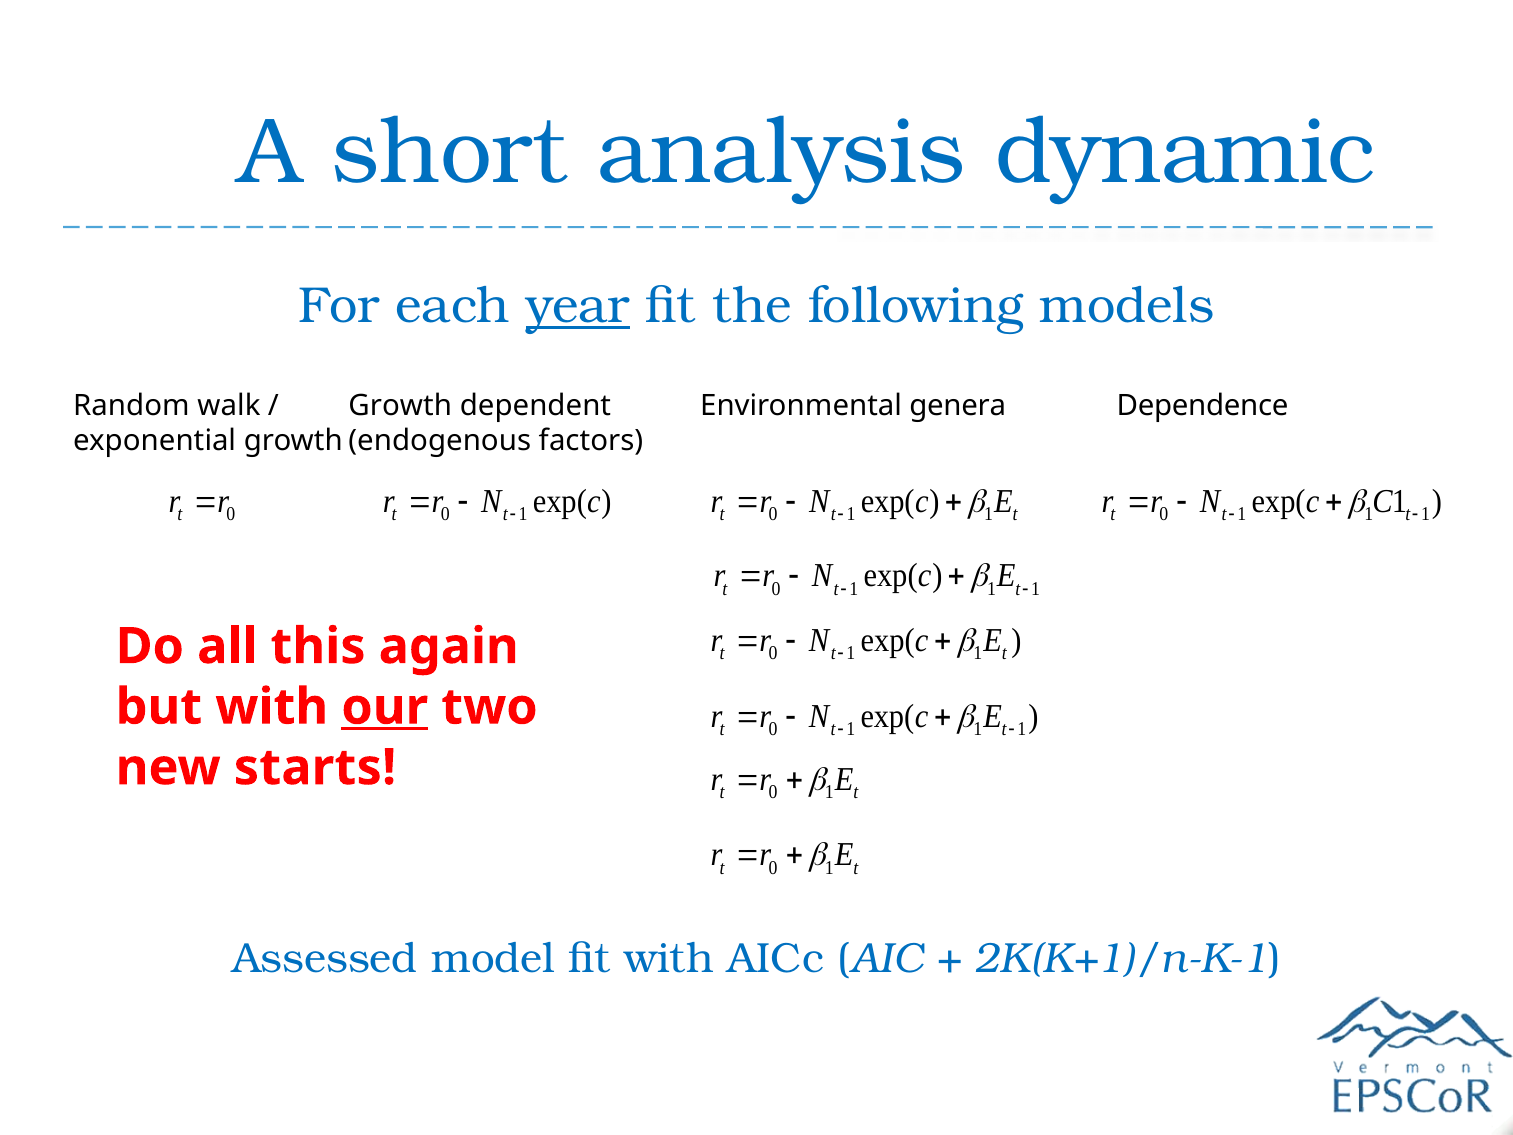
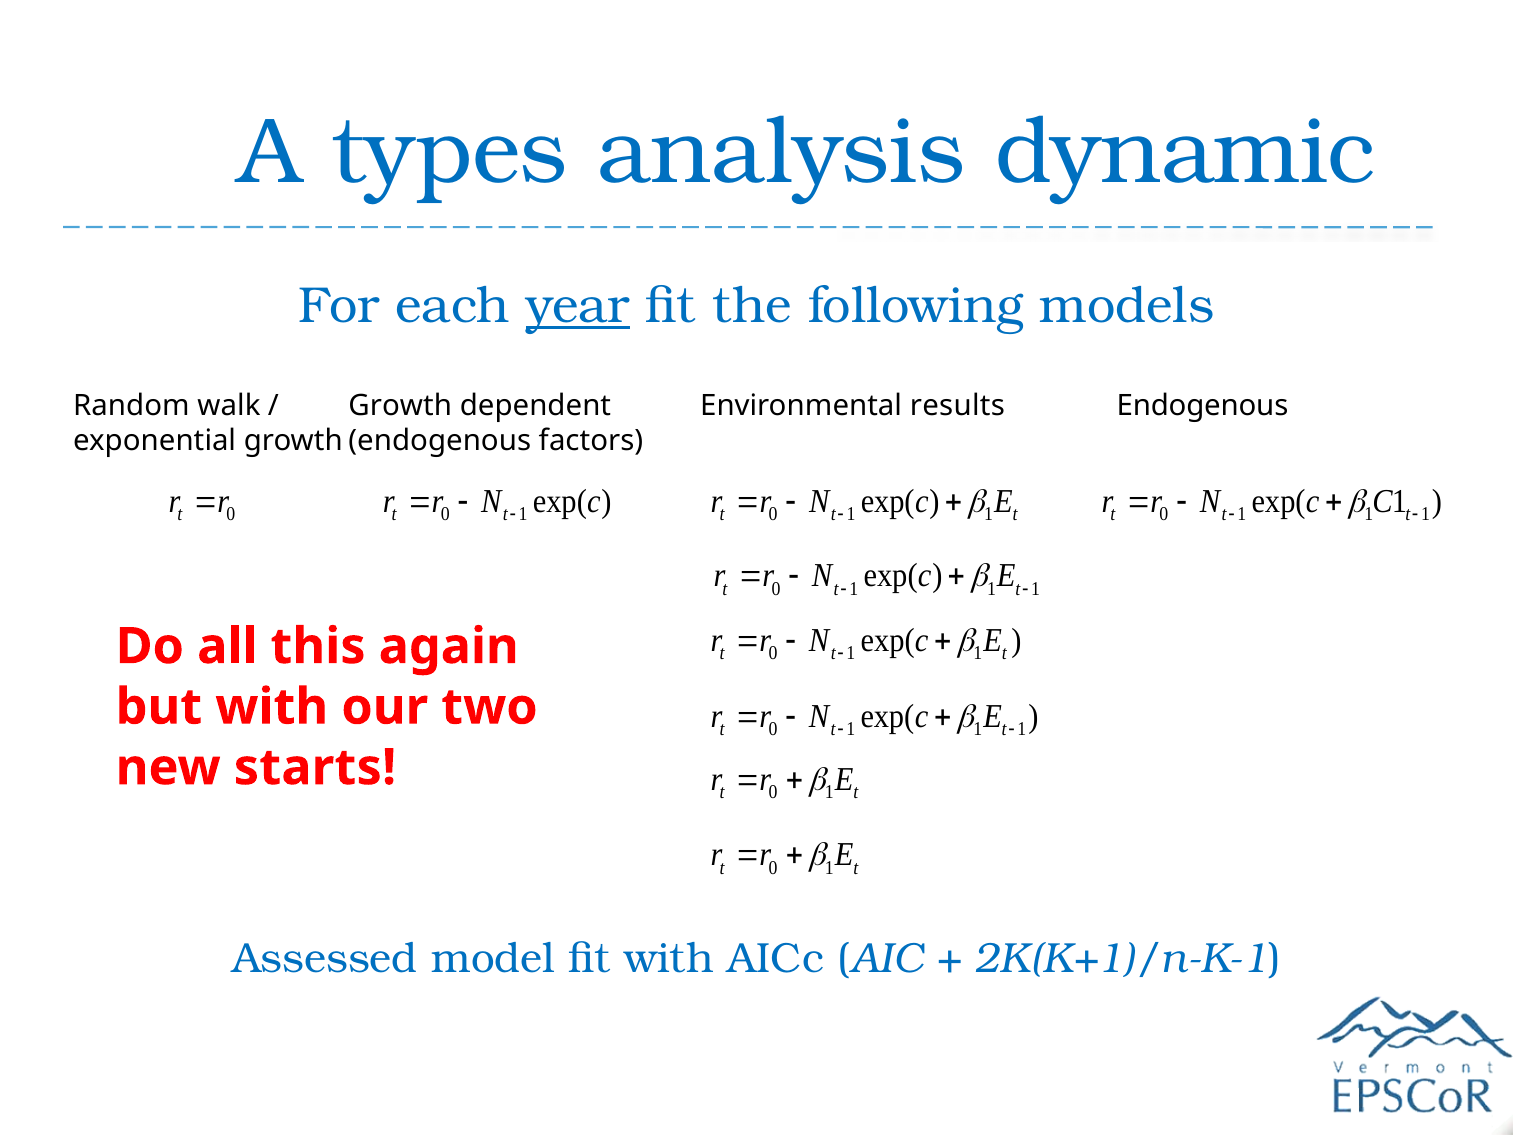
short: short -> types
Dependence at (1203, 405): Dependence -> Endogenous
genera: genera -> results
our underline: present -> none
